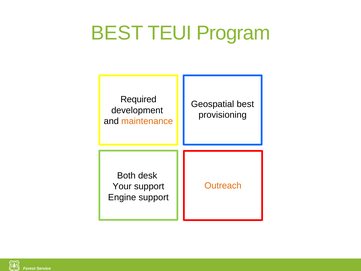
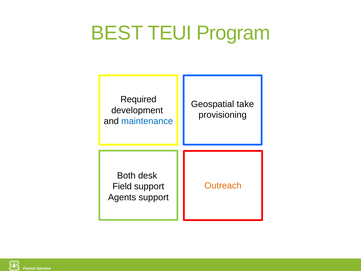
Geospatial best: best -> take
maintenance colour: orange -> blue
Your: Your -> Field
Engine: Engine -> Agents
